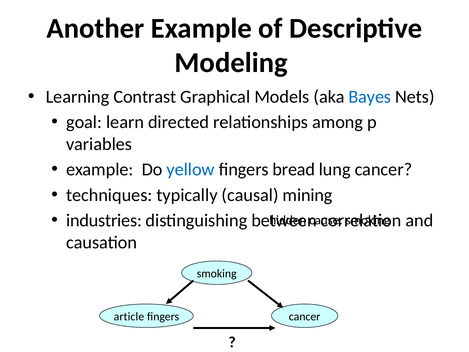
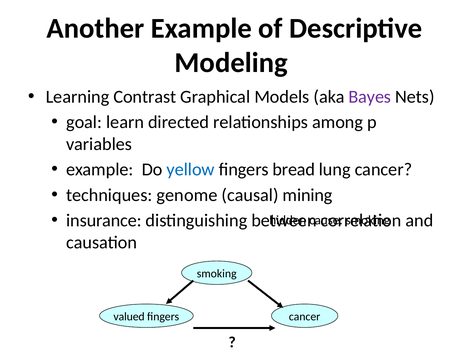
Bayes colour: blue -> purple
typically: typically -> genome
industries: industries -> insurance
article: article -> valued
